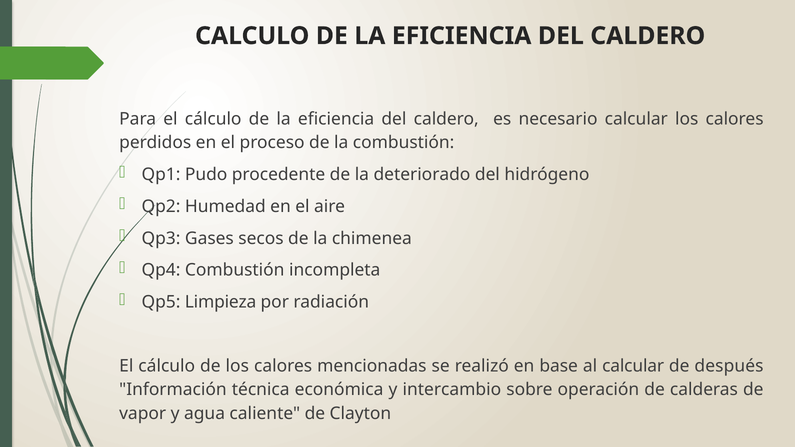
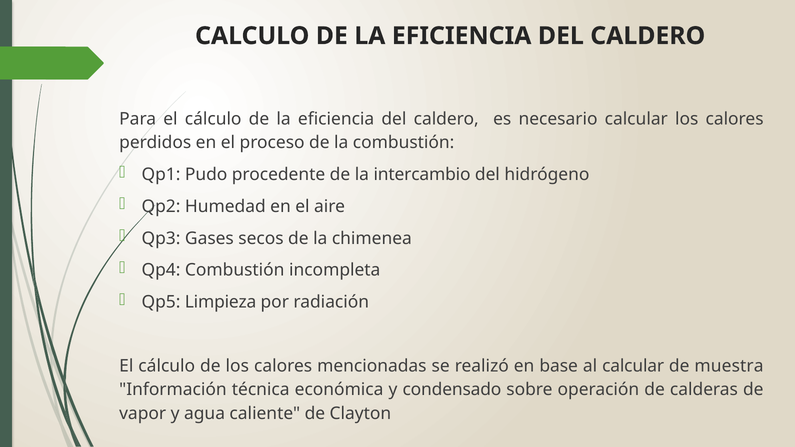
deteriorado: deteriorado -> intercambio
después: después -> muestra
intercambio: intercambio -> condensado
